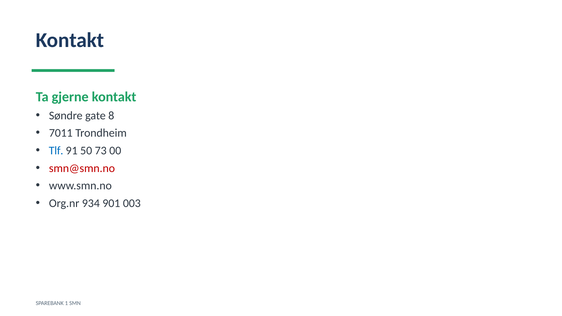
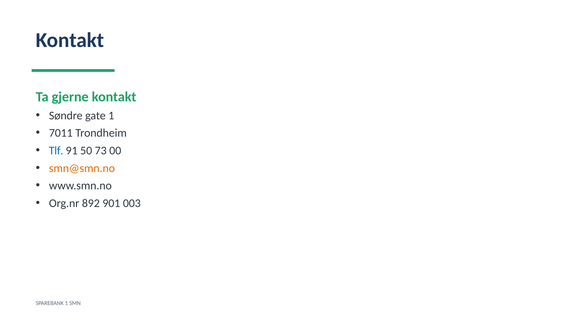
gate 8: 8 -> 1
smn@smn.no colour: red -> orange
934: 934 -> 892
